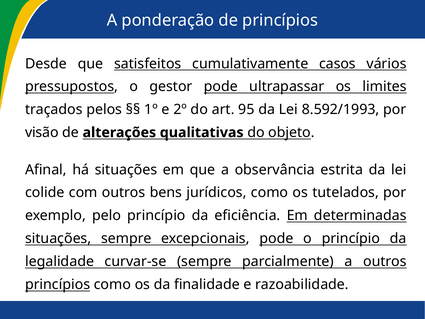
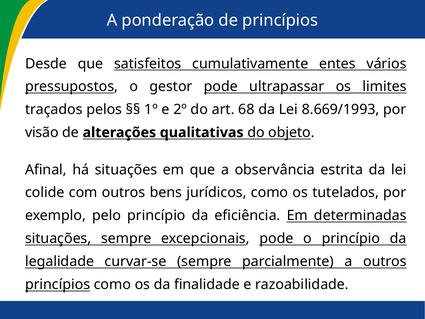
casos: casos -> entes
95: 95 -> 68
8.592/1993: 8.592/1993 -> 8.669/1993
